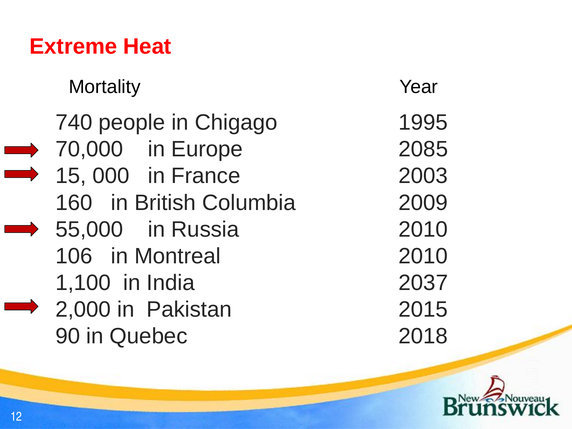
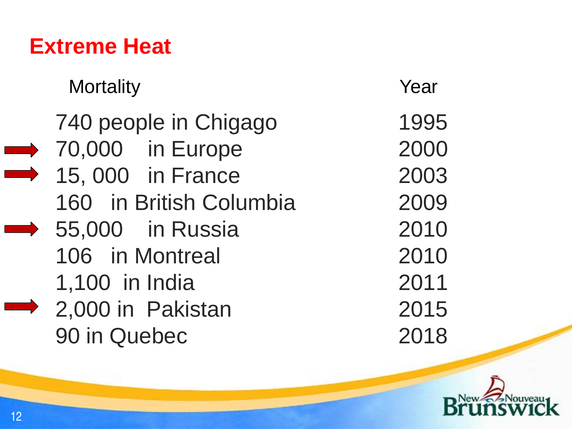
2085: 2085 -> 2000
2037: 2037 -> 2011
